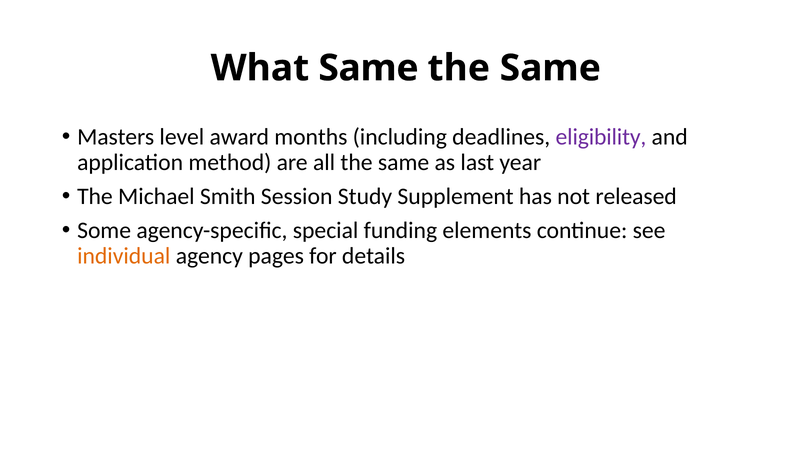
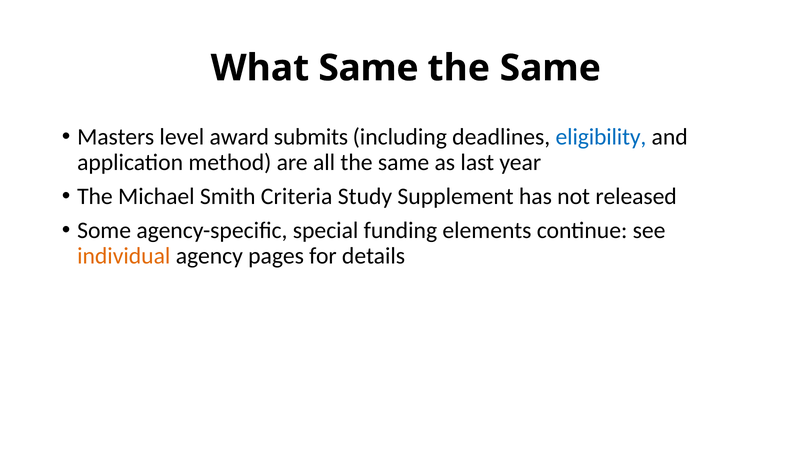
months: months -> submits
eligibility colour: purple -> blue
Session: Session -> Criteria
